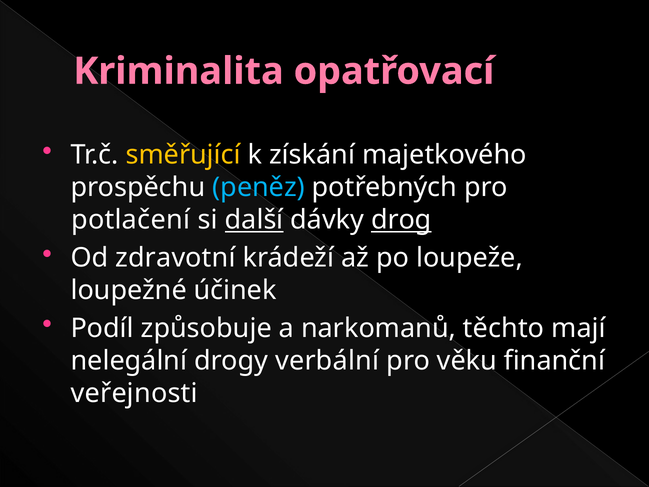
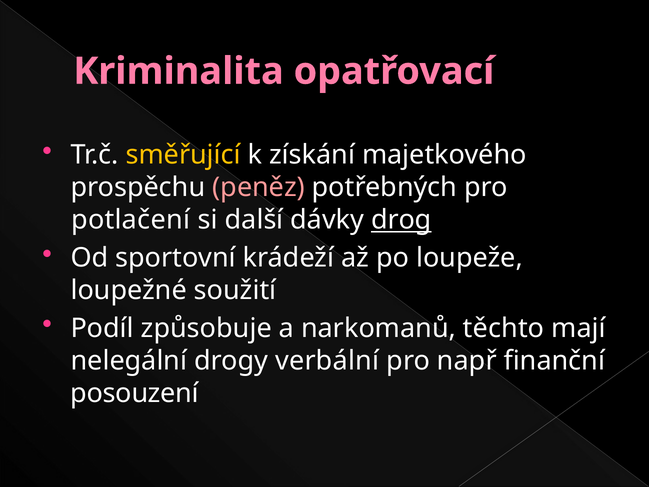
peněz colour: light blue -> pink
další underline: present -> none
zdravotní: zdravotní -> sportovní
účinek: účinek -> soužití
věku: věku -> např
veřejnosti: veřejnosti -> posouzení
